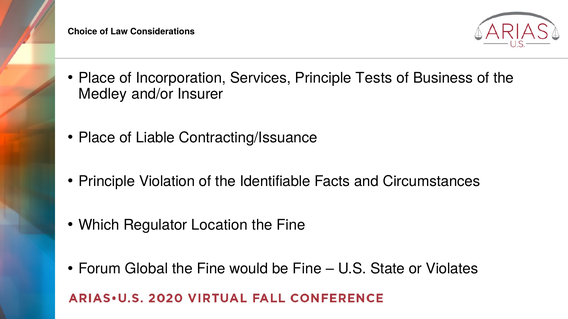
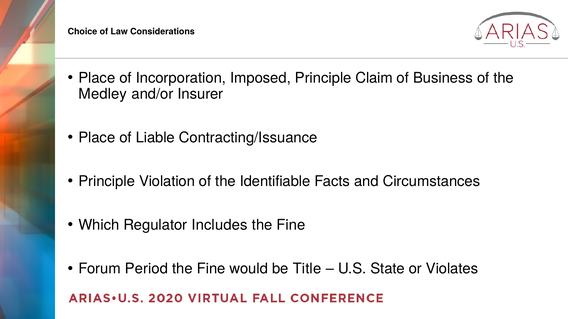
Services: Services -> Imposed
Tests: Tests -> Claim
Location: Location -> Includes
Global: Global -> Period
be Fine: Fine -> Title
